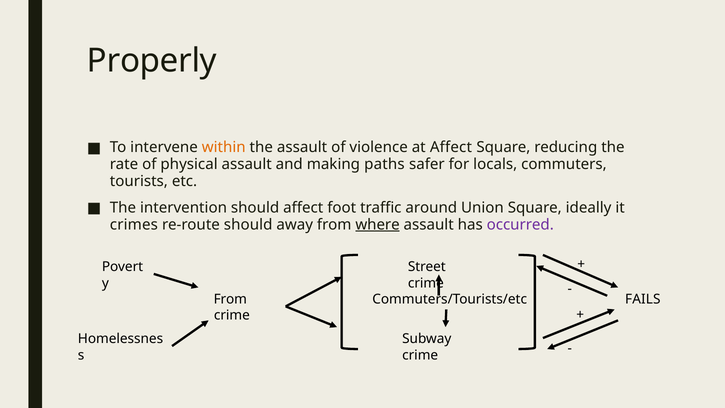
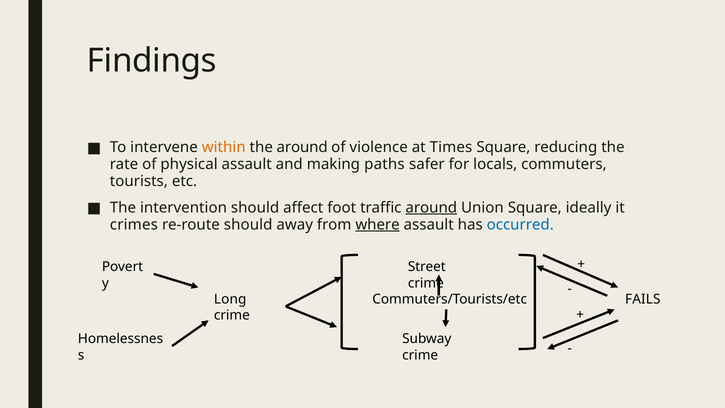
Properly: Properly -> Findings
the assault: assault -> around
at Affect: Affect -> Times
around at (431, 208) underline: none -> present
occurred colour: purple -> blue
From at (230, 299): From -> Long
